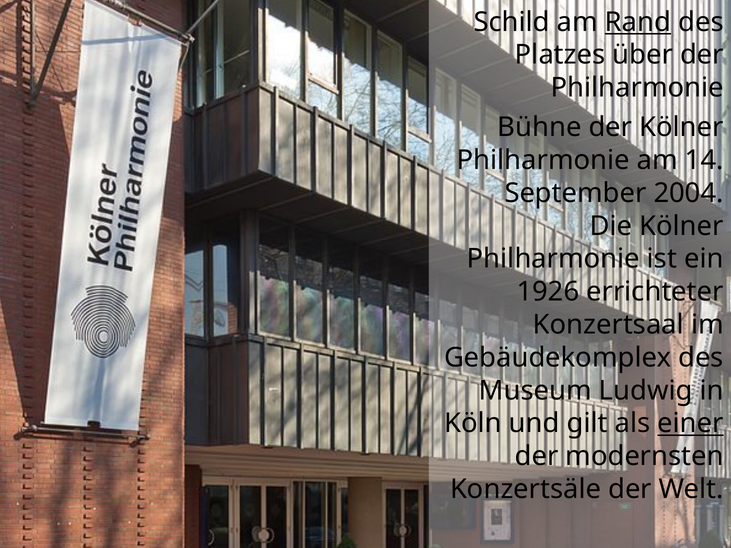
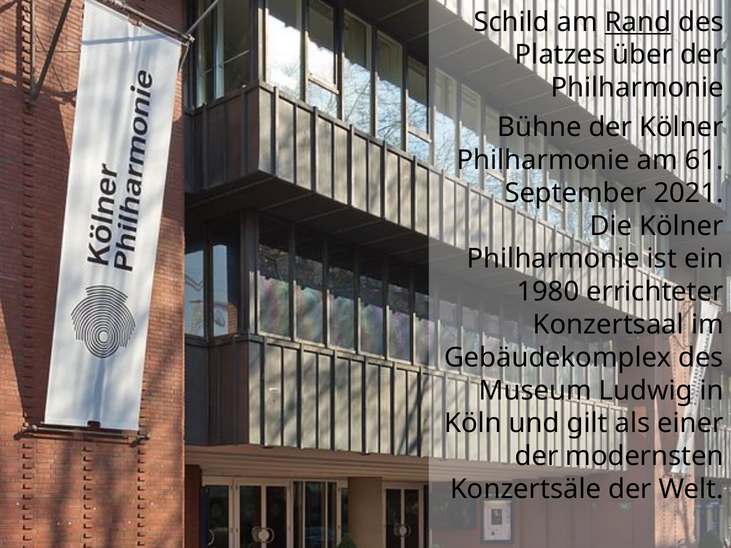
14: 14 -> 61
2004: 2004 -> 2021
1926: 1926 -> 1980
einer underline: present -> none
